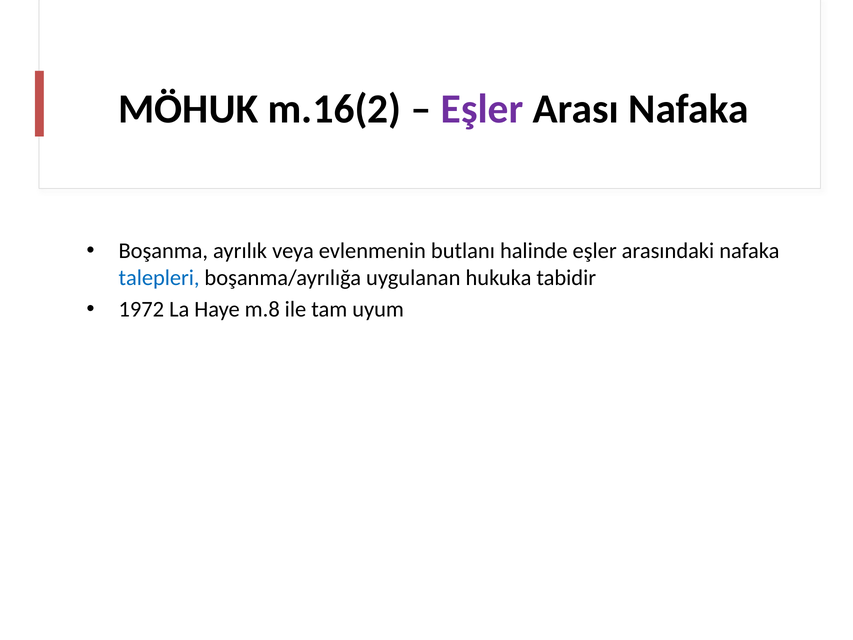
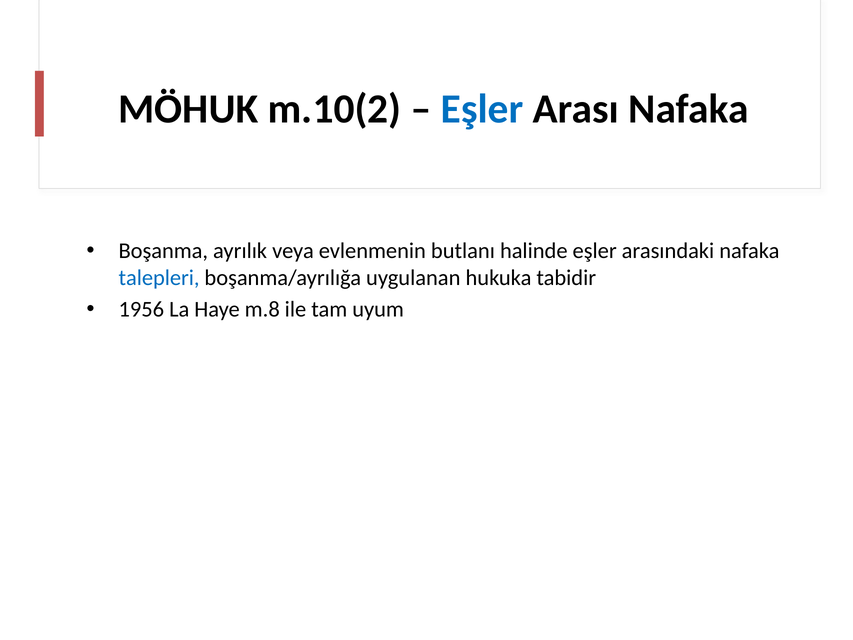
m.16(2: m.16(2 -> m.10(2
Eşler at (482, 109) colour: purple -> blue
1972: 1972 -> 1956
